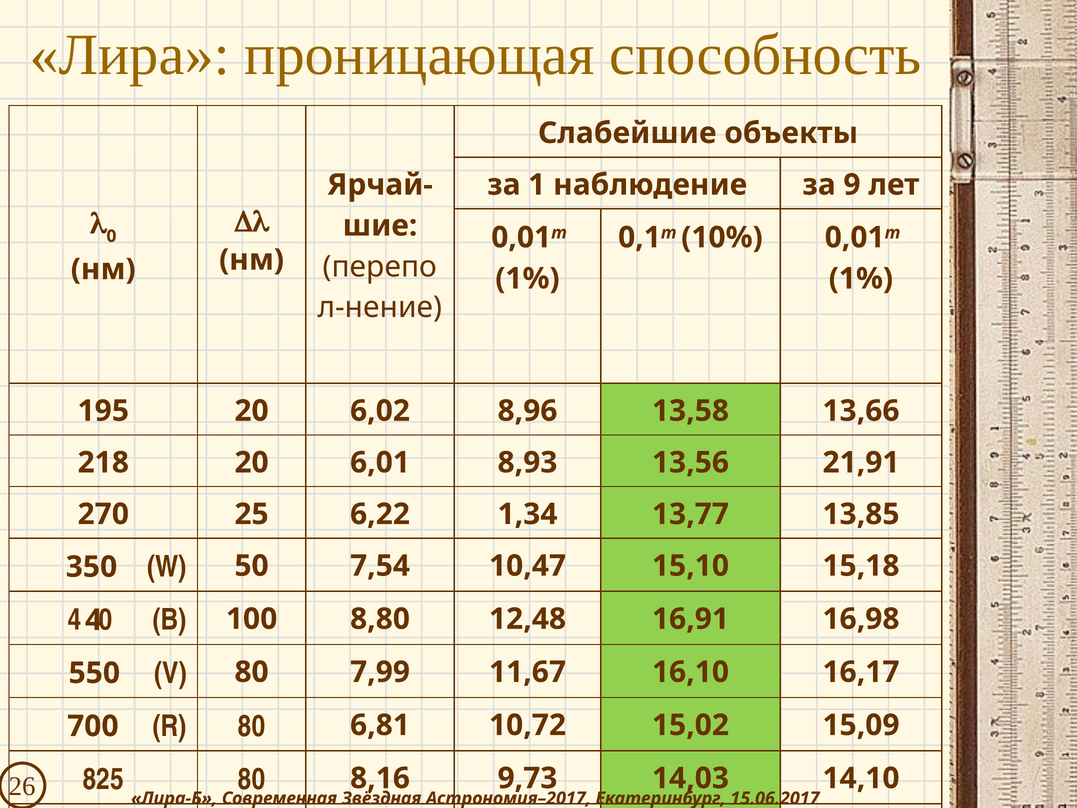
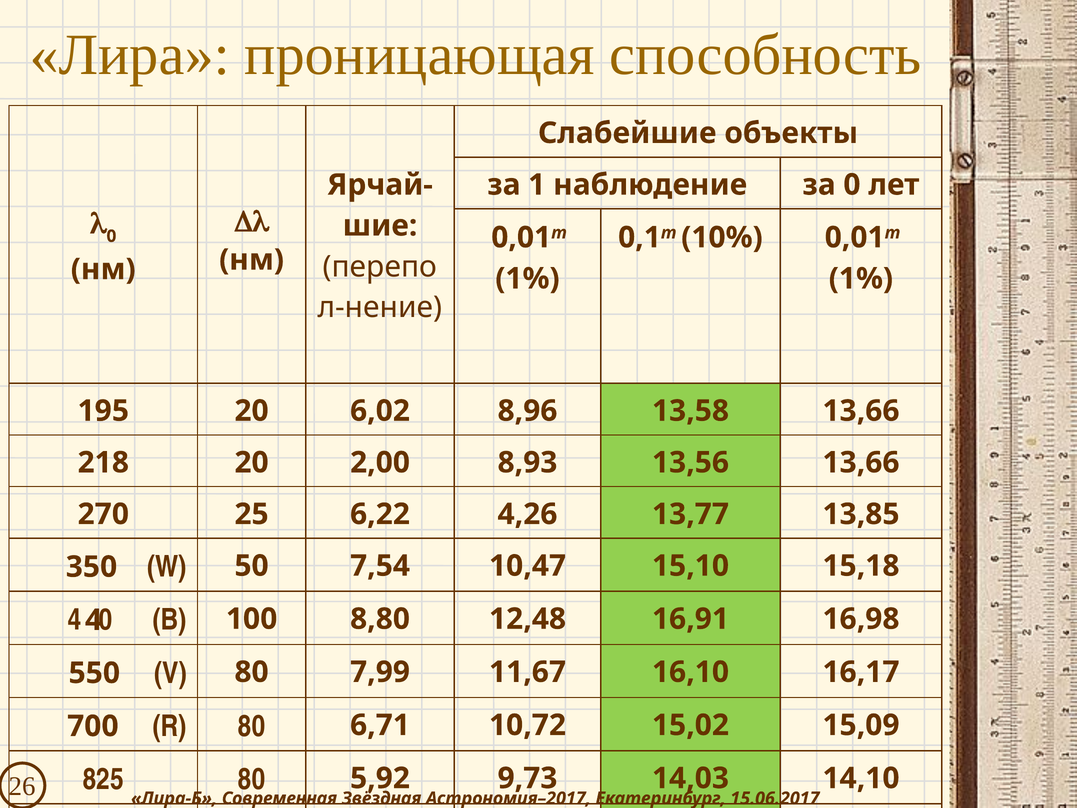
за 9: 9 -> 0
6,01: 6,01 -> 2,00
13,56 21,91: 21,91 -> 13,66
1,34: 1,34 -> 4,26
6,81: 6,81 -> 6,71
8,16: 8,16 -> 5,92
